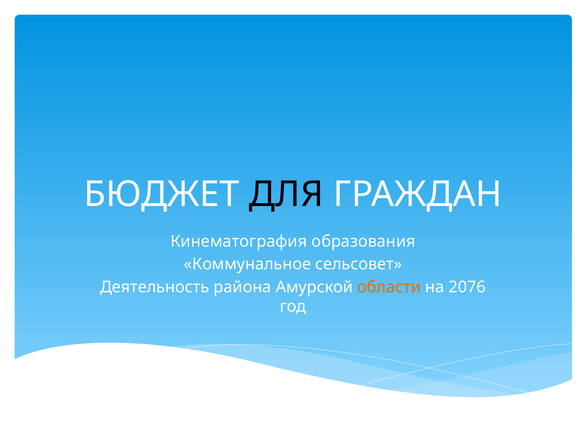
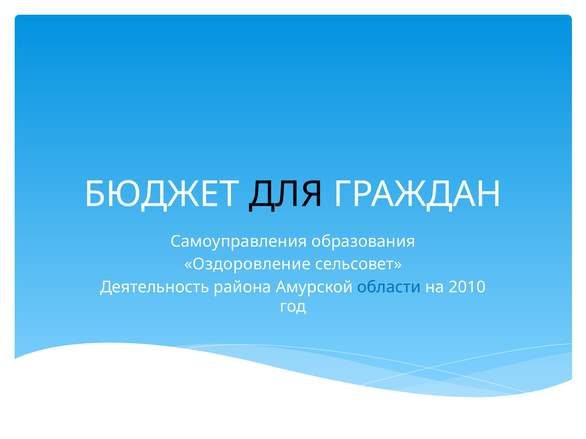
Кинематография: Кинематография -> Самоуправления
Коммунальное: Коммунальное -> Оздоровление
области colour: orange -> blue
2076: 2076 -> 2010
